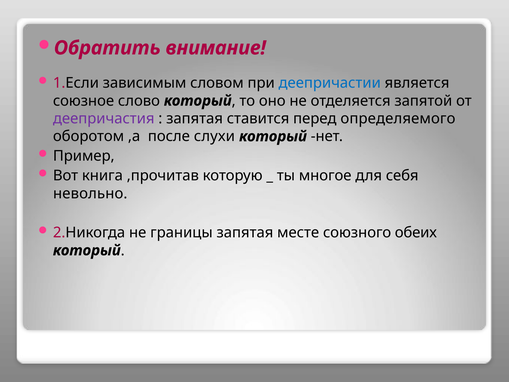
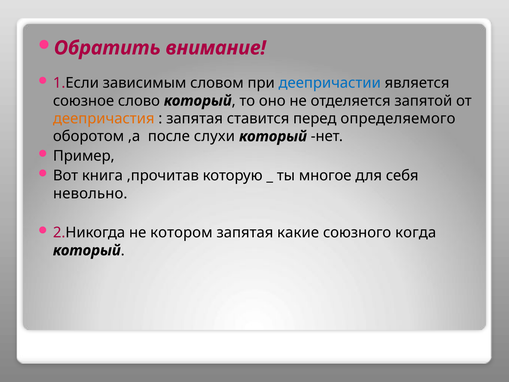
деепричастия colour: purple -> orange
границы: границы -> котором
месте: месте -> какие
обеих: обеих -> когда
